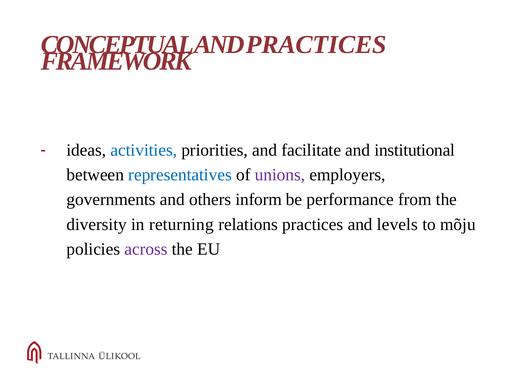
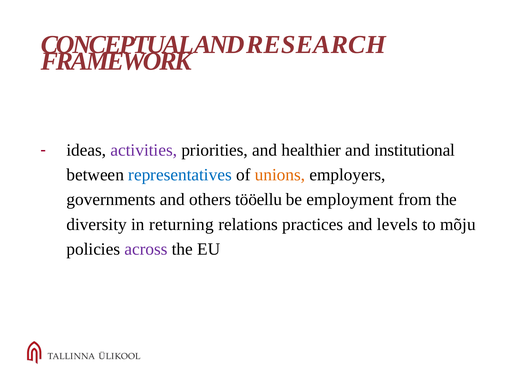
AND PRACTICES: PRACTICES -> RESEARCH
activities colour: blue -> purple
facilitate: facilitate -> healthier
unions colour: purple -> orange
inform: inform -> tööellu
performance: performance -> employment
